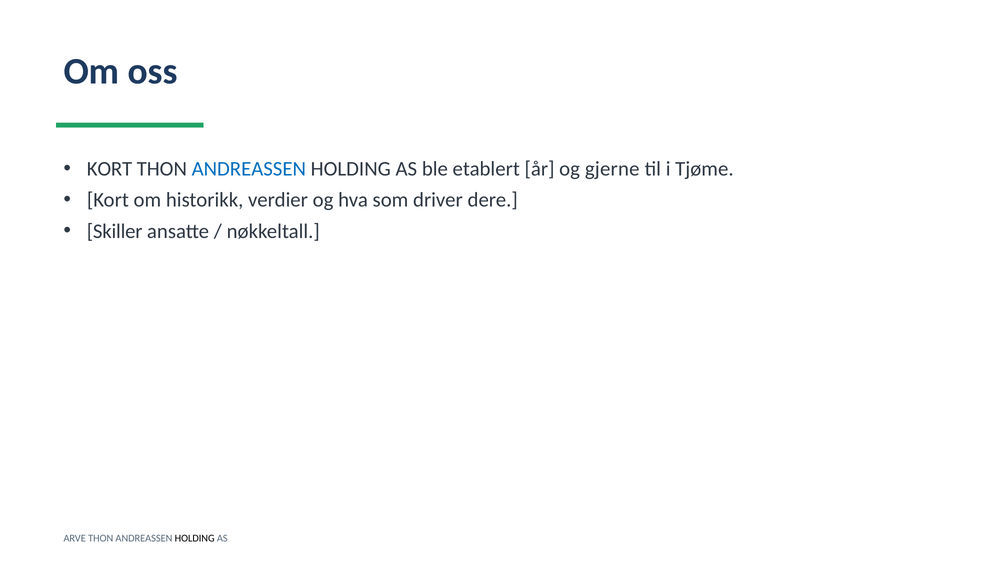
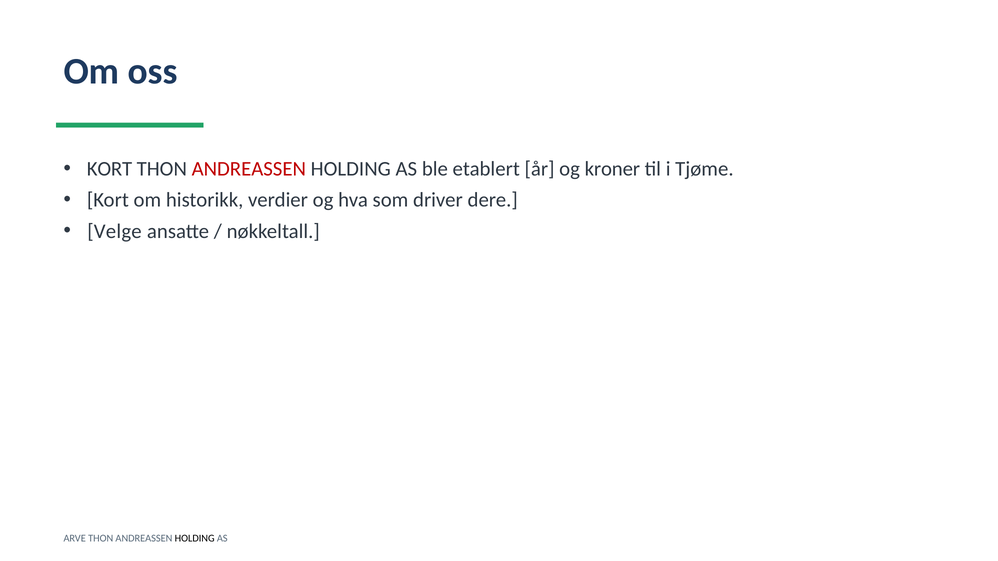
ANDREASSEN at (249, 169) colour: blue -> red
gjerne: gjerne -> kroner
Skiller: Skiller -> Velge
